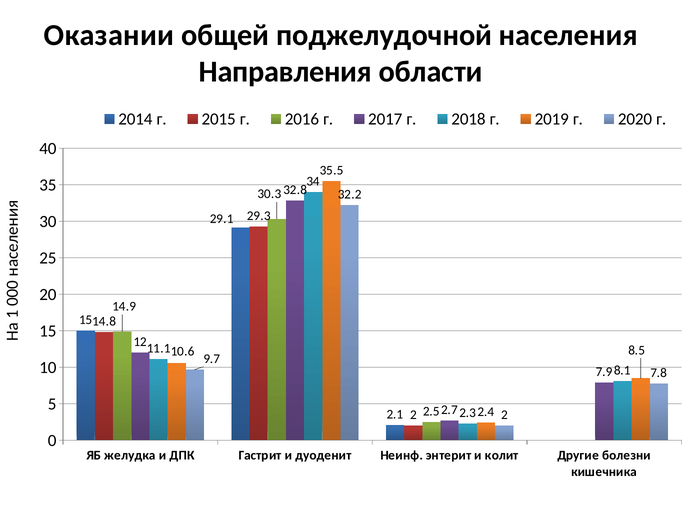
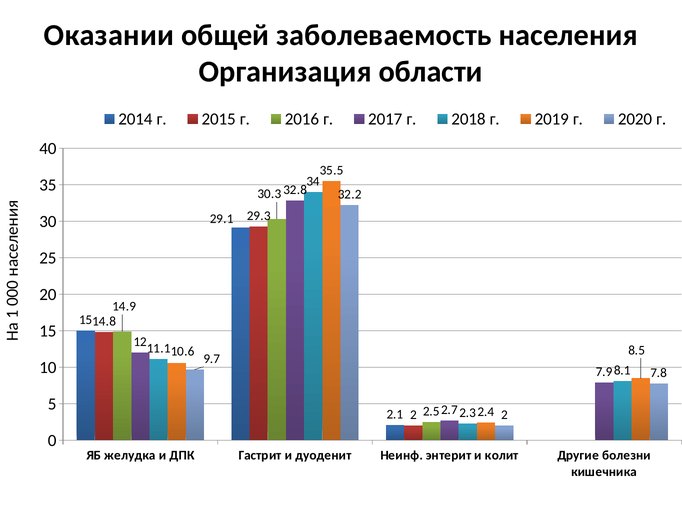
поджелудочной: поджелудочной -> заболеваемость
Направления: Направления -> Организация
